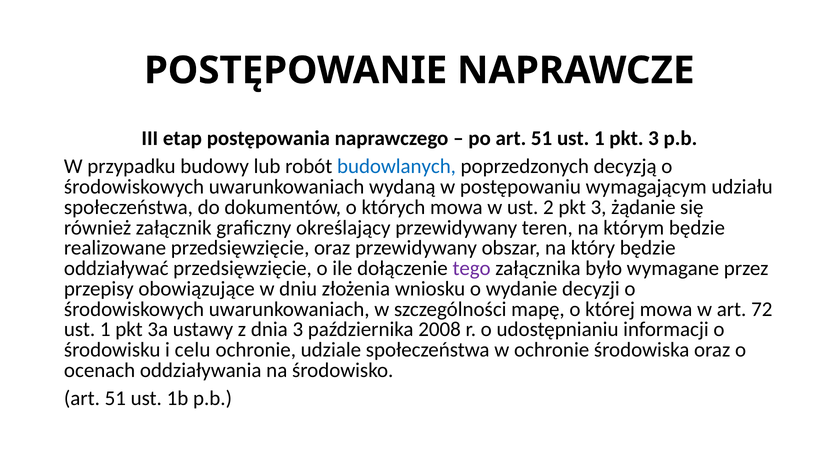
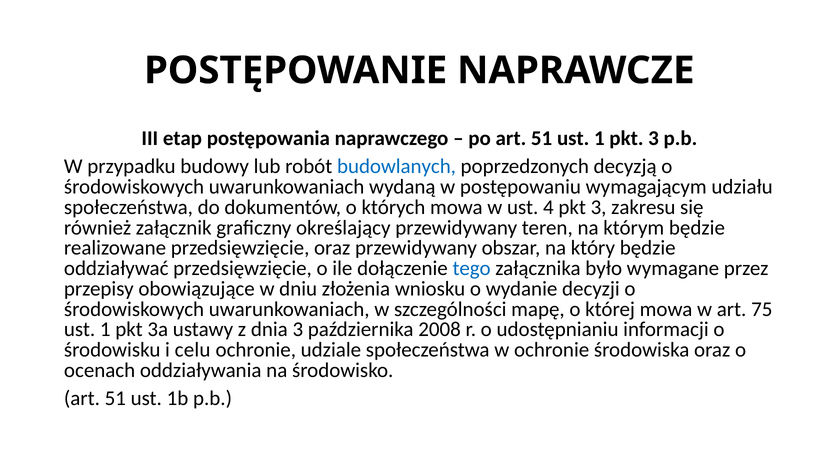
2: 2 -> 4
żądanie: żądanie -> zakresu
tego colour: purple -> blue
72: 72 -> 75
